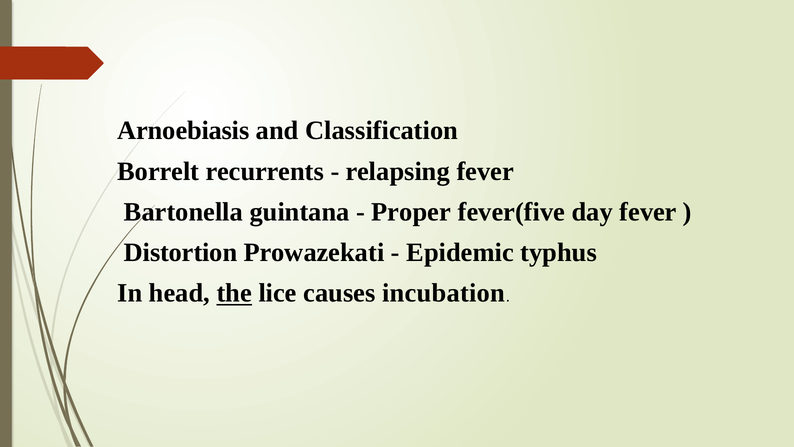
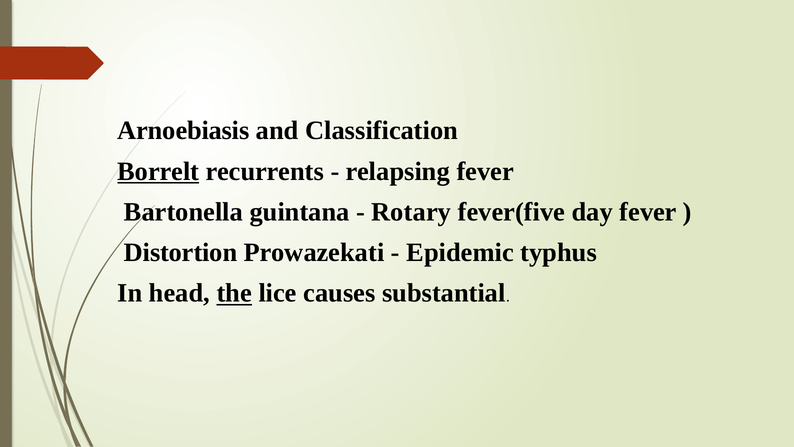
Borrelt underline: none -> present
Proper: Proper -> Rotary
incubation: incubation -> substantial
